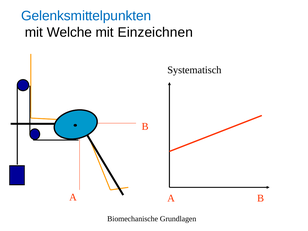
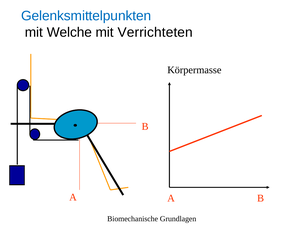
Einzeichnen: Einzeichnen -> Verrichteten
Systematisch: Systematisch -> Körpermasse
